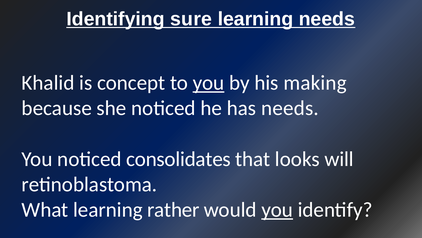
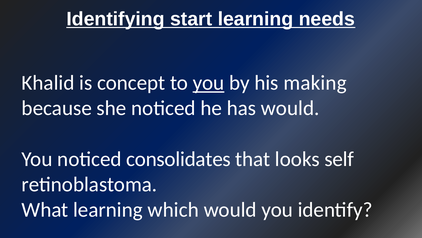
sure: sure -> start
has needs: needs -> would
will: will -> self
rather: rather -> which
you at (277, 209) underline: present -> none
